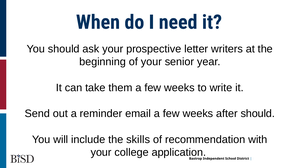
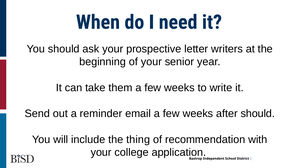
skills: skills -> thing
